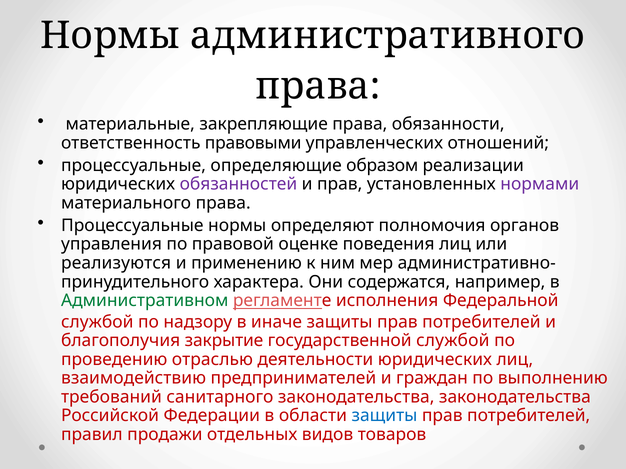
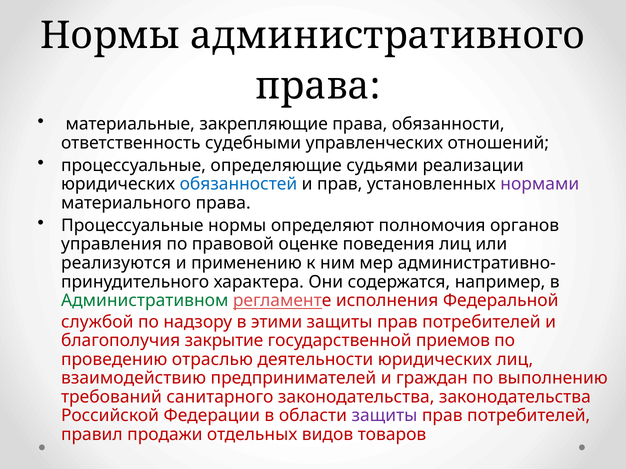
правовыми: правовыми -> судебными
образом: образом -> судьями
обязанностей colour: purple -> blue
иначе: иначе -> этими
государственной службой: службой -> приемов
защиты at (384, 416) colour: blue -> purple
